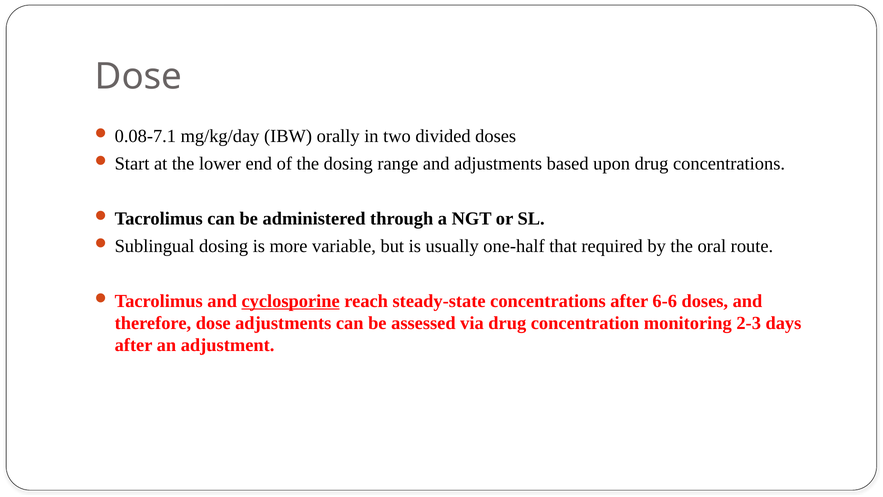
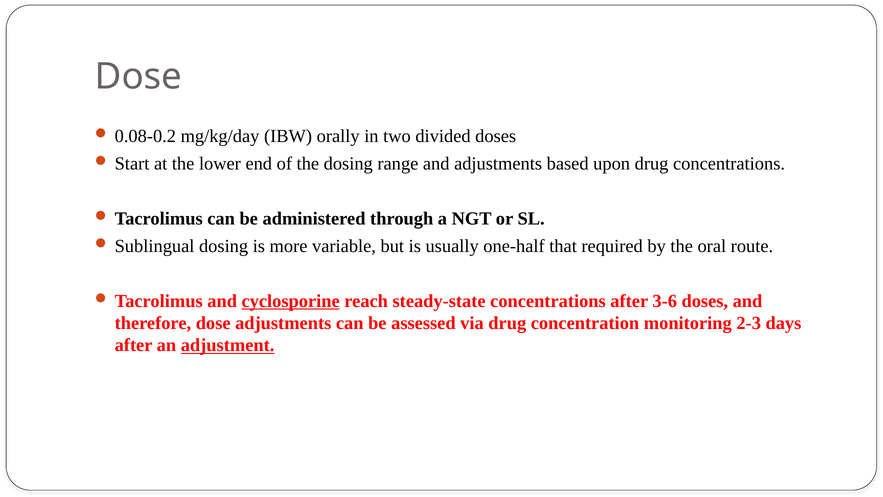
0.08-7.1: 0.08-7.1 -> 0.08-0.2
6-6: 6-6 -> 3-6
adjustment underline: none -> present
